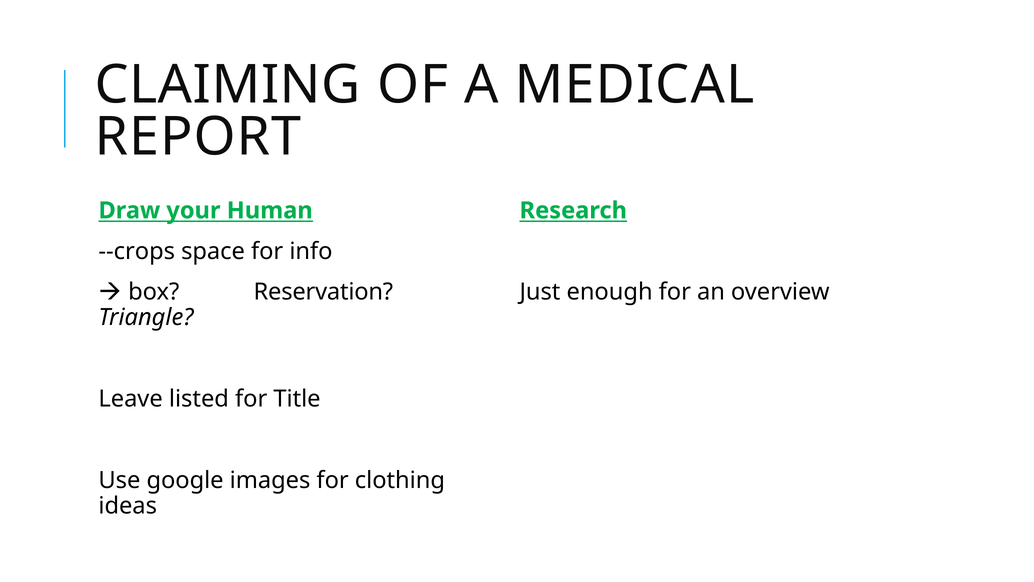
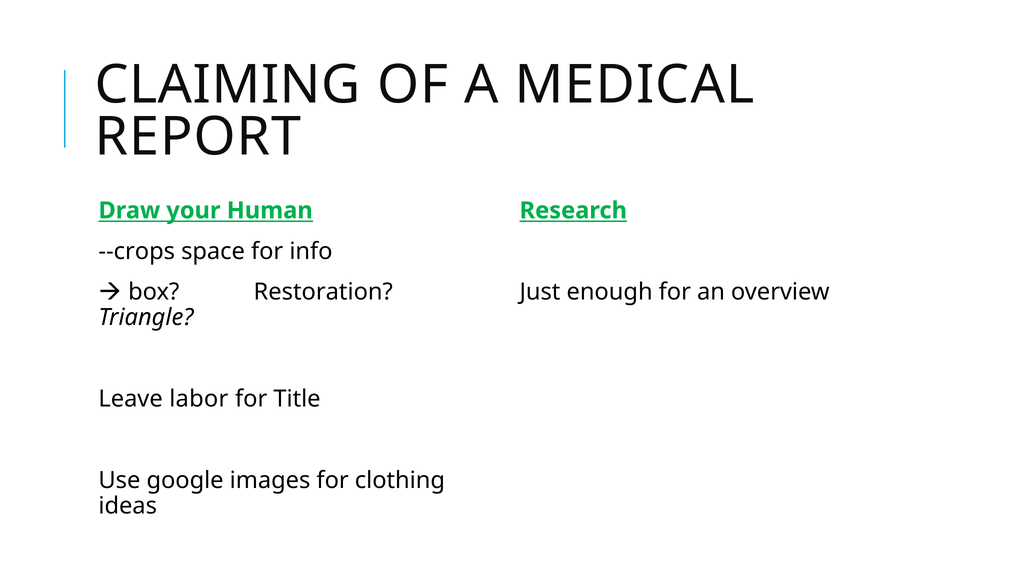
Reservation: Reservation -> Restoration
listed: listed -> labor
